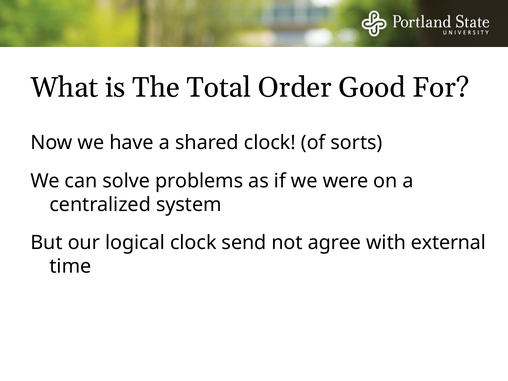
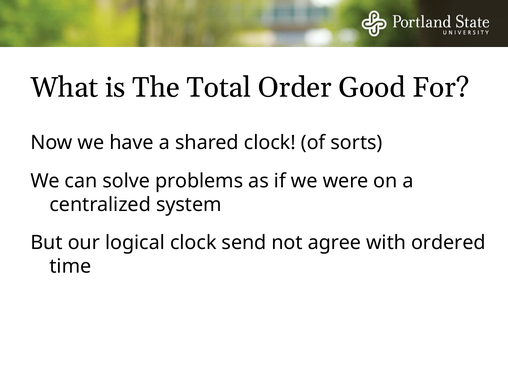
external: external -> ordered
